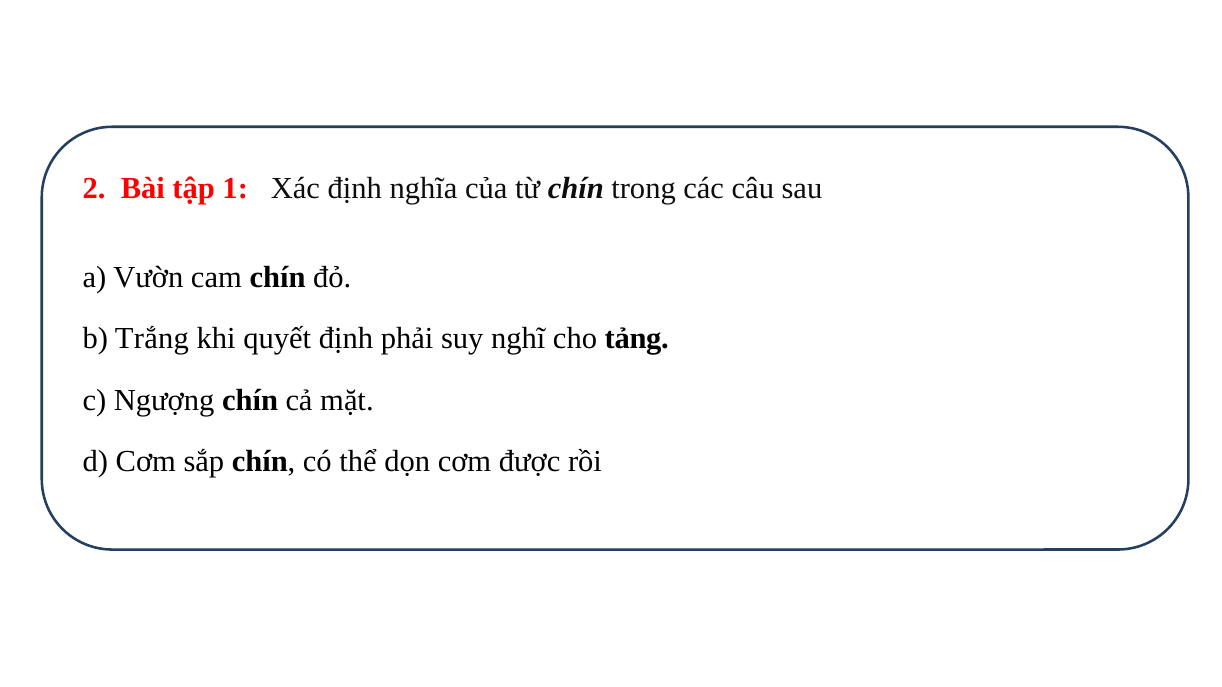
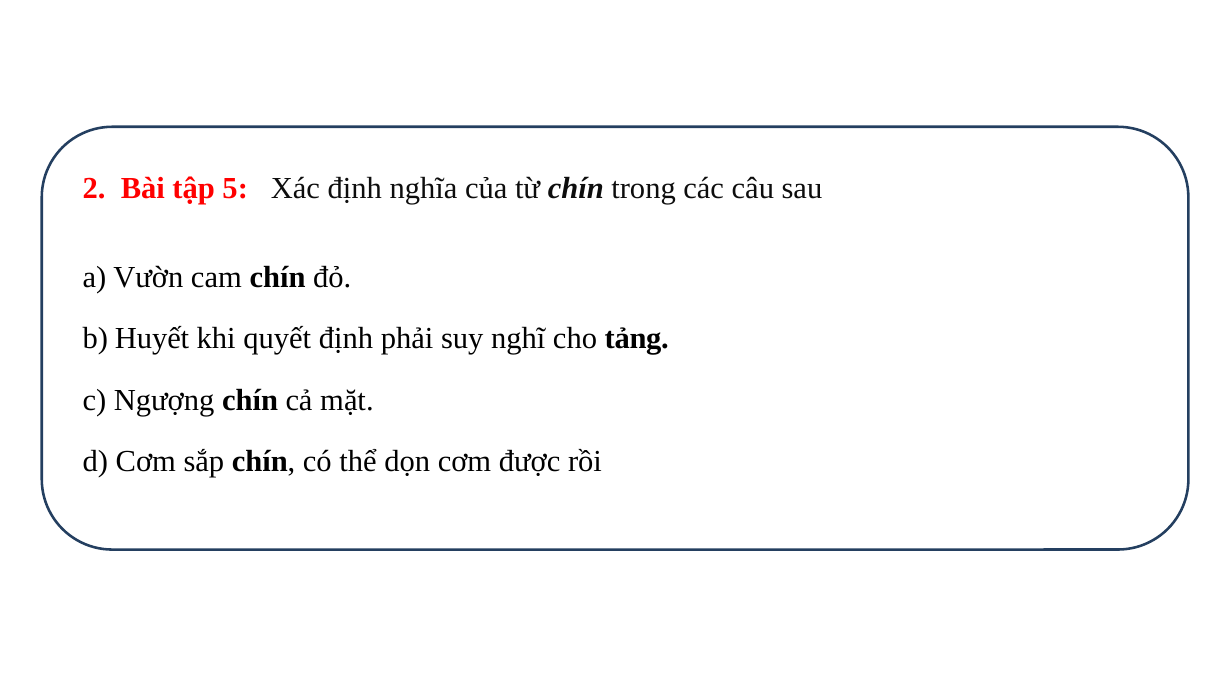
1: 1 -> 5
Trắng: Trắng -> Huyết
